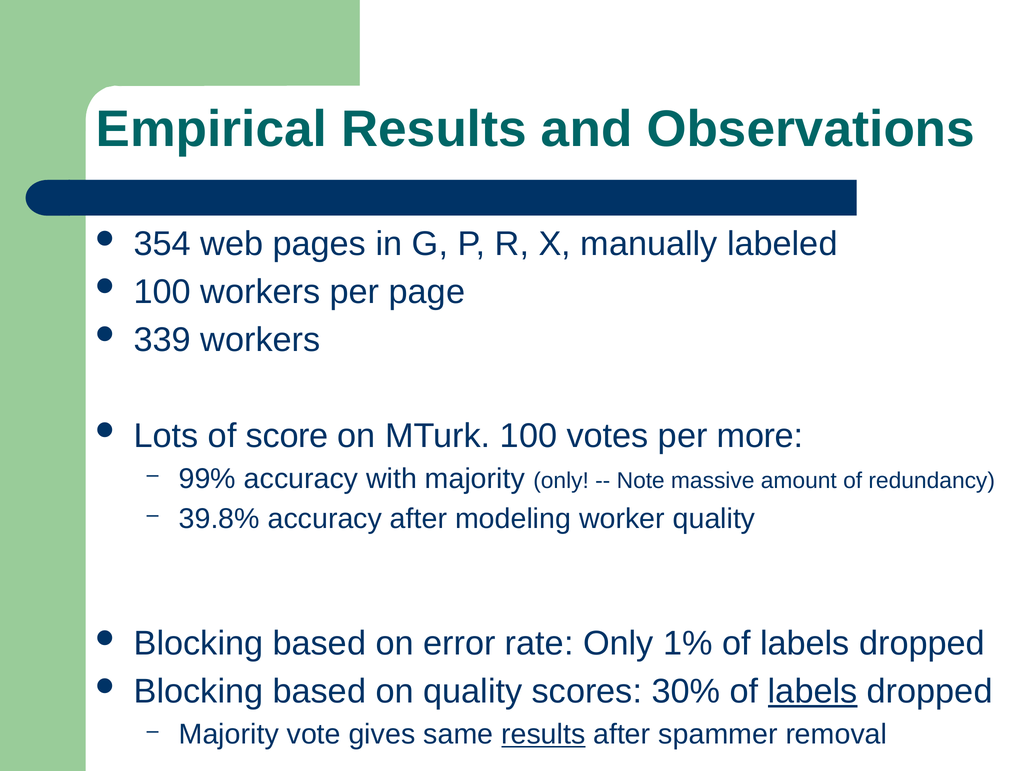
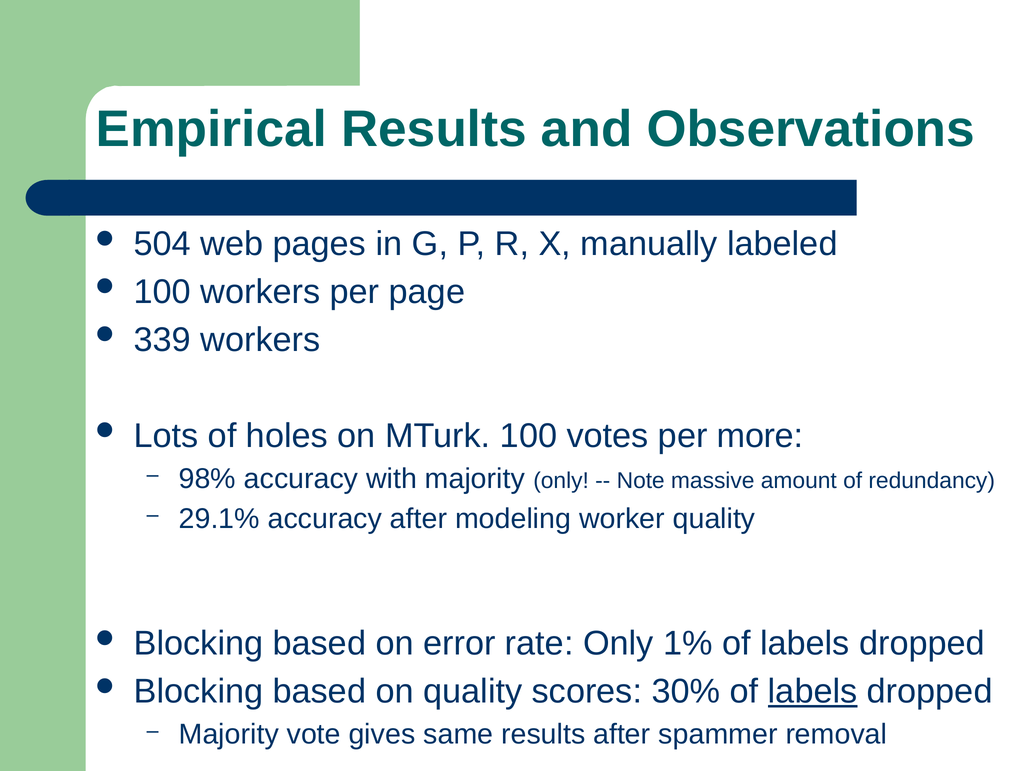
354: 354 -> 504
score: score -> holes
99%: 99% -> 98%
39.8%: 39.8% -> 29.1%
results at (543, 735) underline: present -> none
